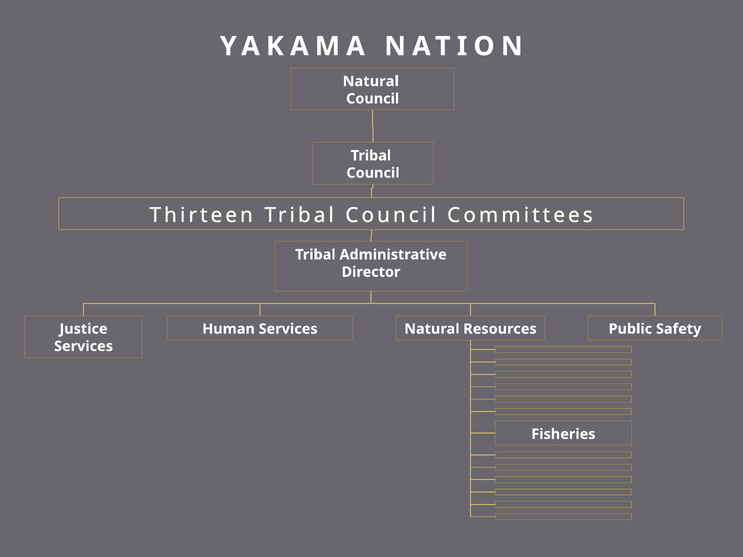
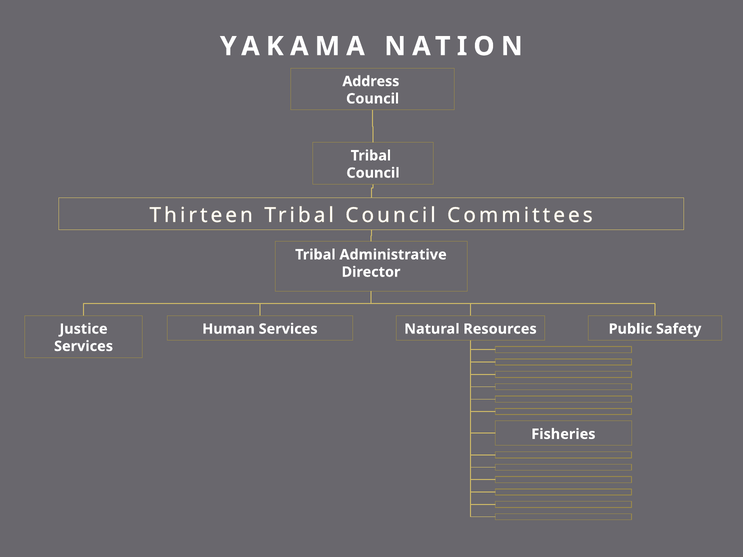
Natural at (371, 81): Natural -> Address
